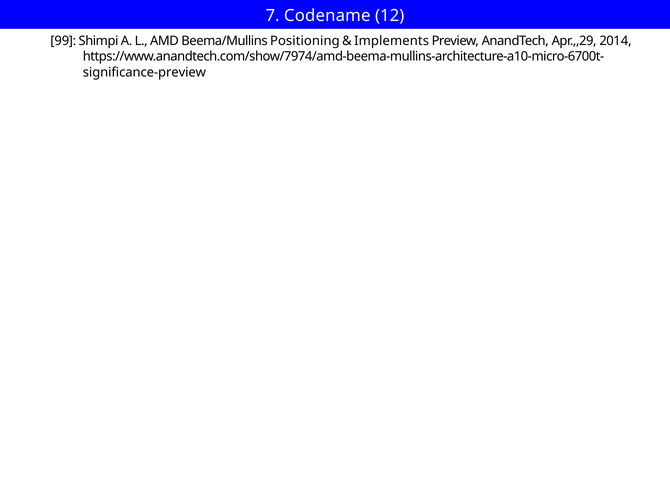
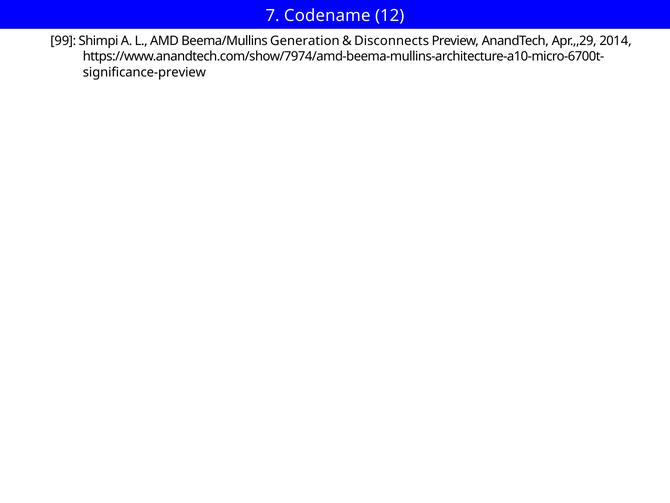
Positioning: Positioning -> Generation
Implements: Implements -> Disconnects
